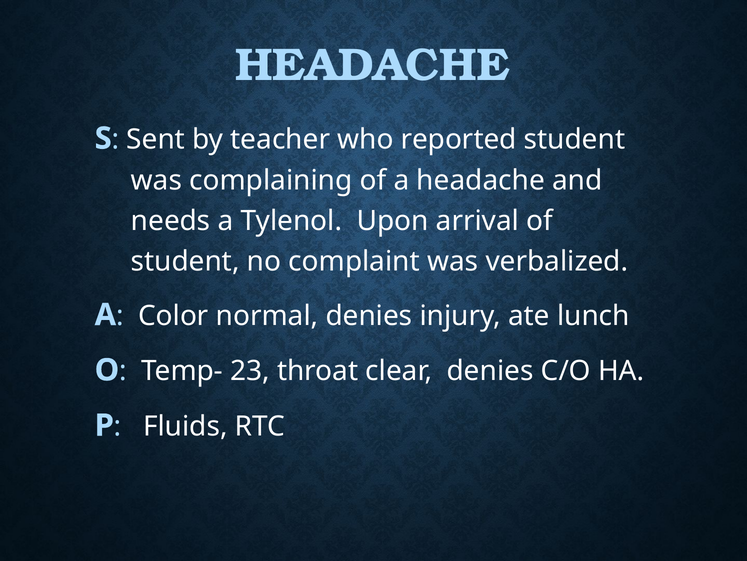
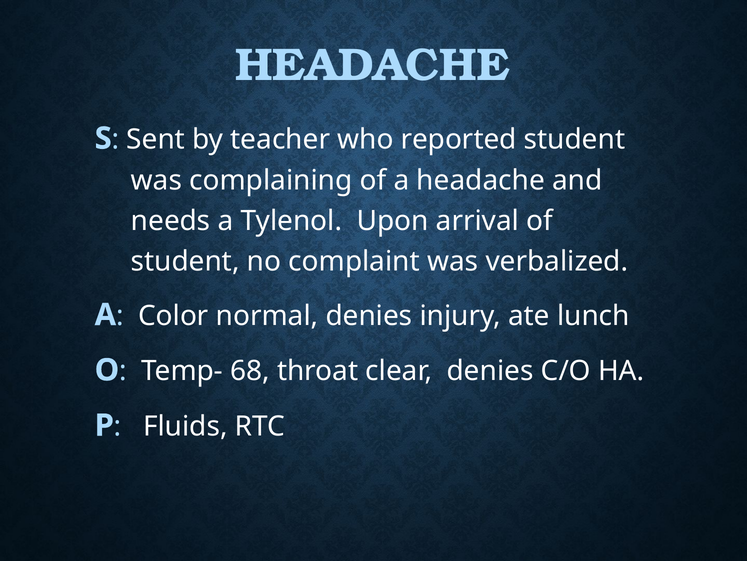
23: 23 -> 68
